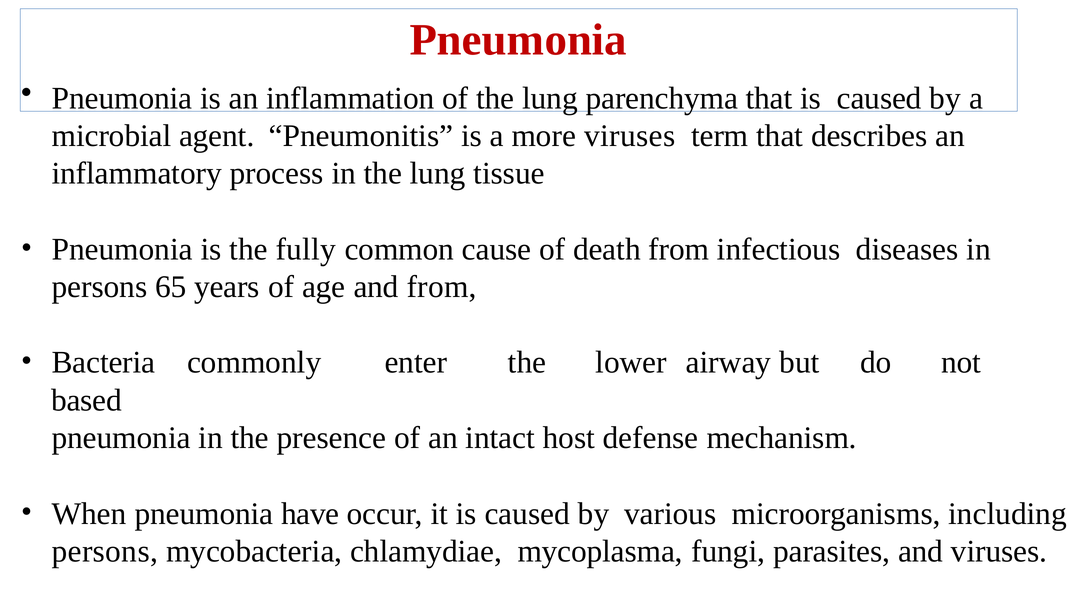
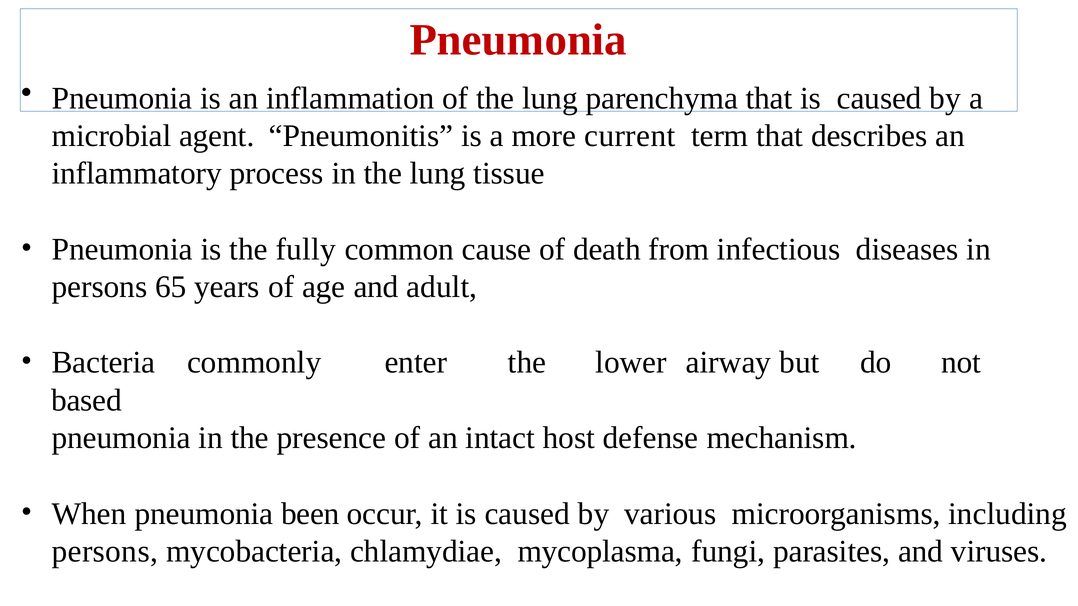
more viruses: viruses -> current
and from: from -> adult
have: have -> been
